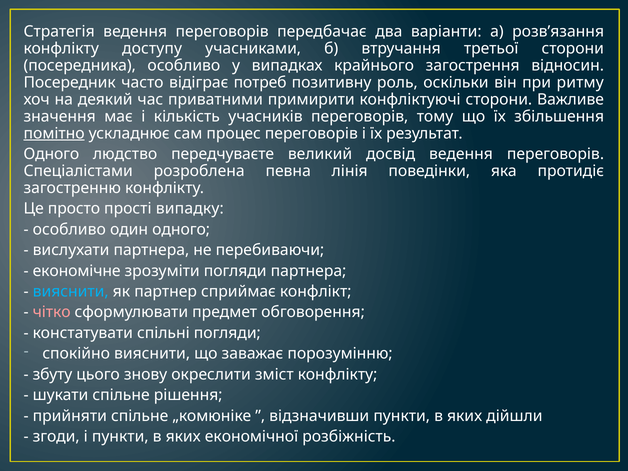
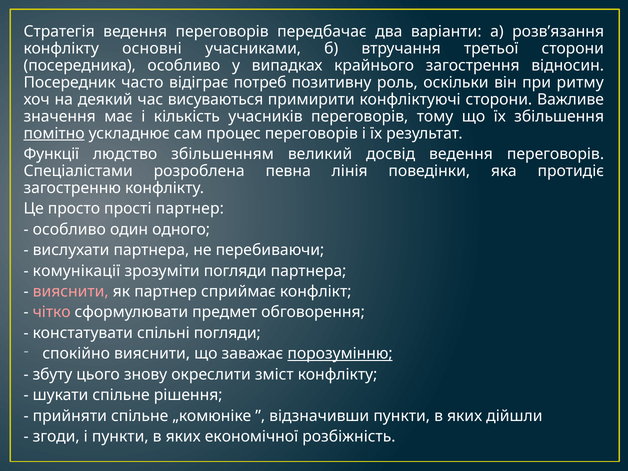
доступу: доступу -> основні
приватними: приватними -> висуваються
Одного at (51, 154): Одного -> Функції
передчуваєте: передчуваєте -> збільшенням
прості випадку: випадку -> партнер
економічне: економічне -> комунікації
вияснити at (71, 292) colour: light blue -> pink
порозумінню underline: none -> present
